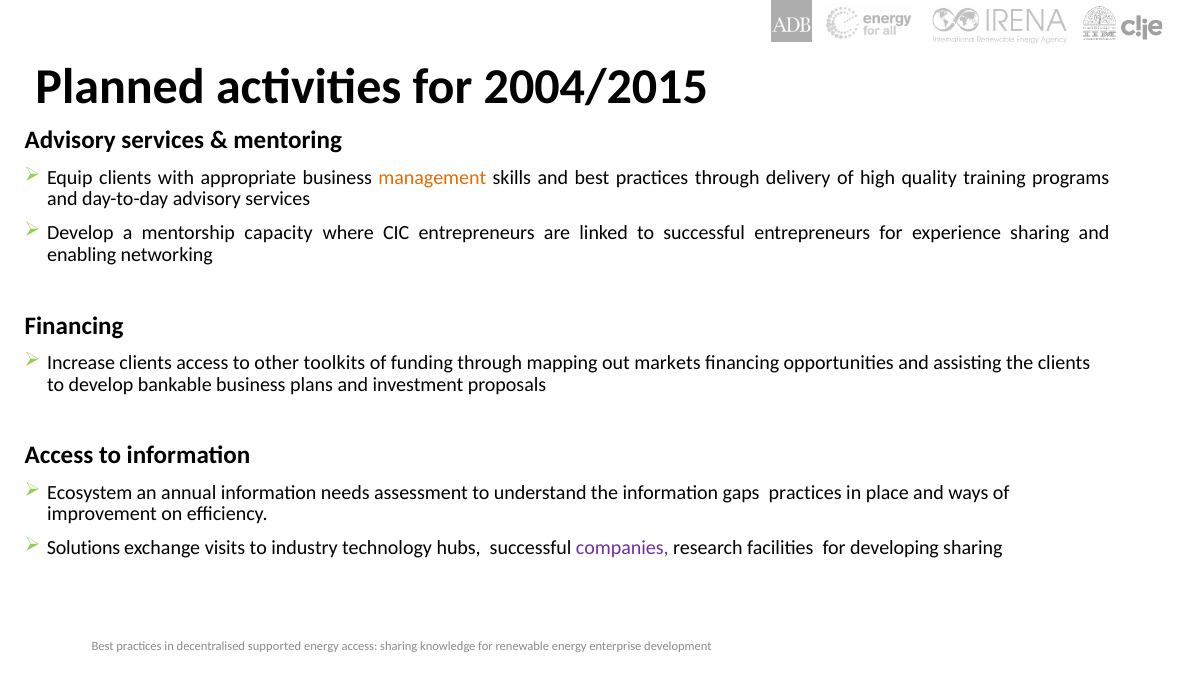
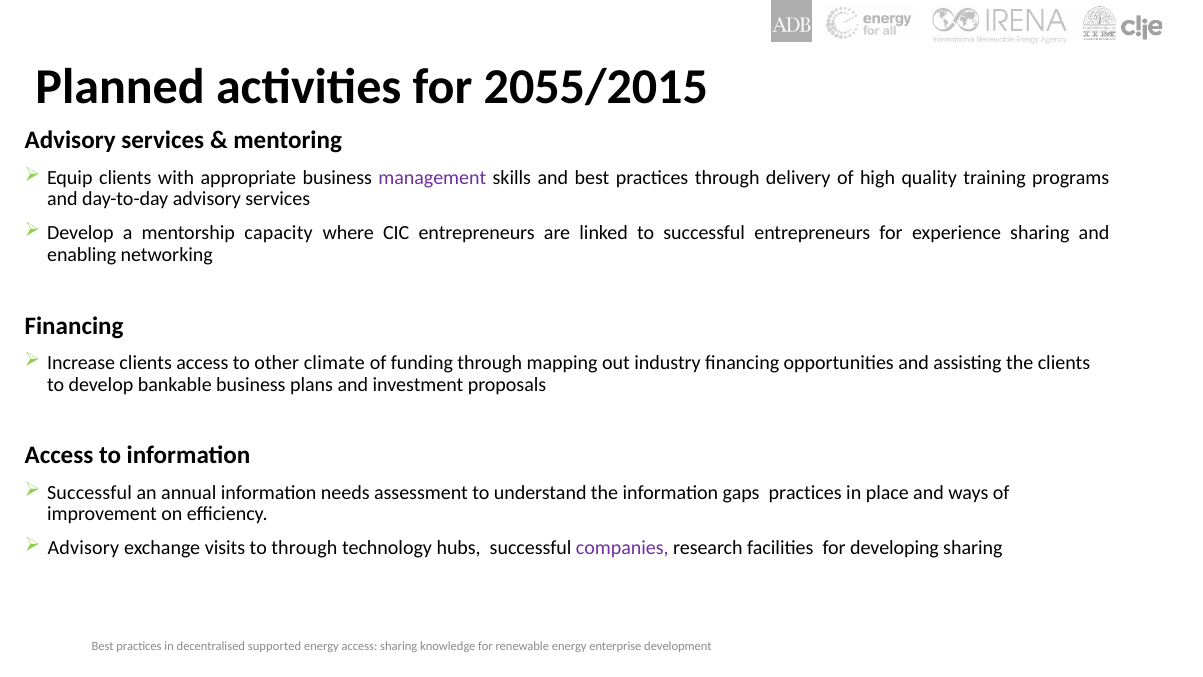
2004/2015: 2004/2015 -> 2055/2015
management colour: orange -> purple
toolkits: toolkits -> climate
markets: markets -> industry
Ecosystem at (90, 492): Ecosystem -> Successful
Solutions at (83, 548): Solutions -> Advisory
to industry: industry -> through
